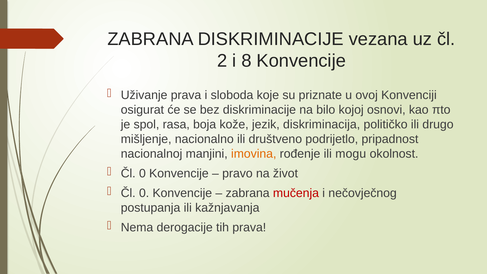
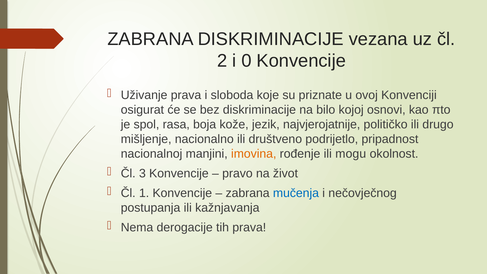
8: 8 -> 0
diskriminacija: diskriminacija -> najvjerojatnije
0 at (142, 173): 0 -> 3
0 at (144, 193): 0 -> 1
mučenja colour: red -> blue
